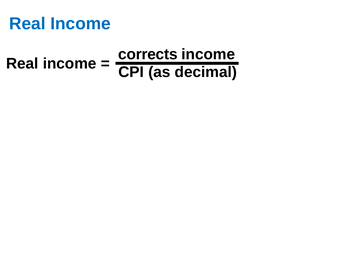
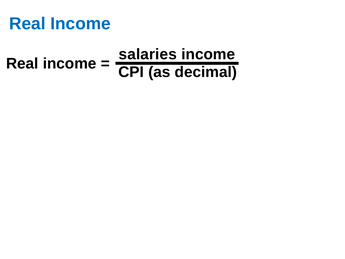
corrects: corrects -> salaries
